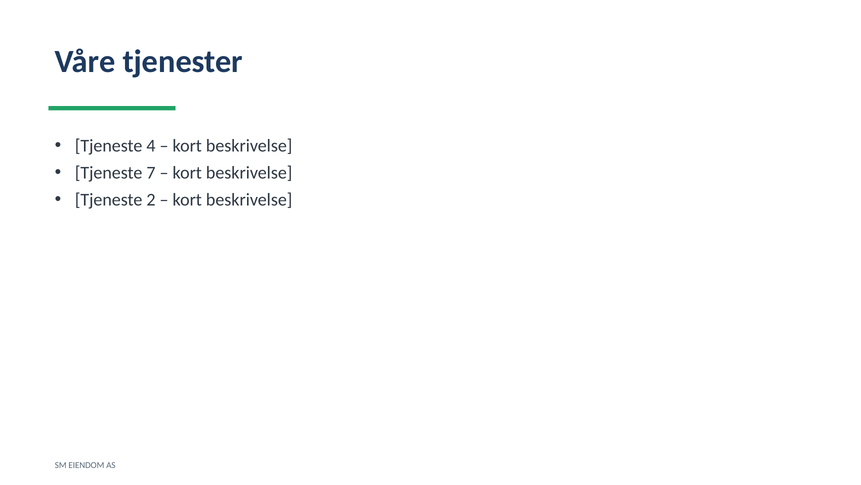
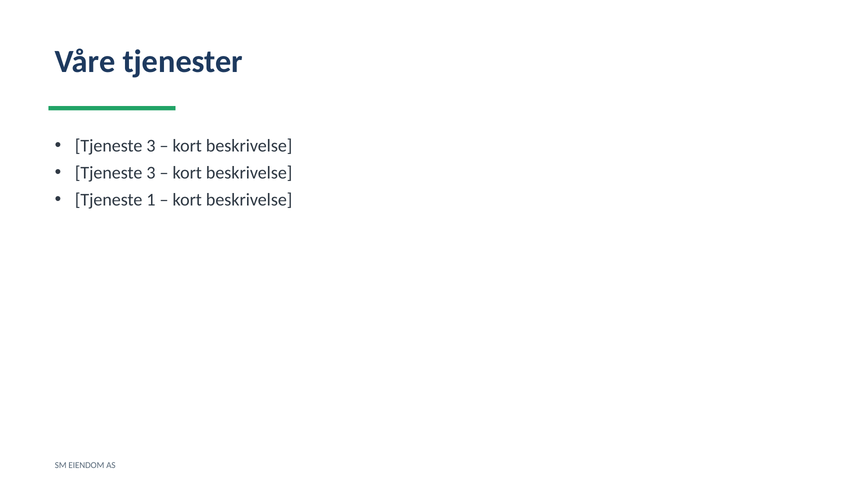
4 at (151, 146): 4 -> 3
7 at (151, 173): 7 -> 3
2: 2 -> 1
